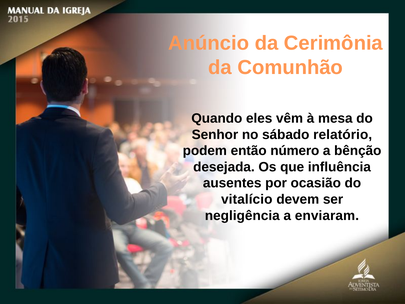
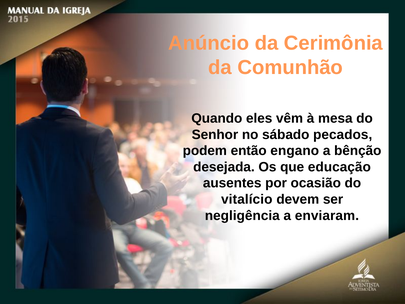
relatório: relatório -> pecados
número: número -> engano
influência: influência -> educação
